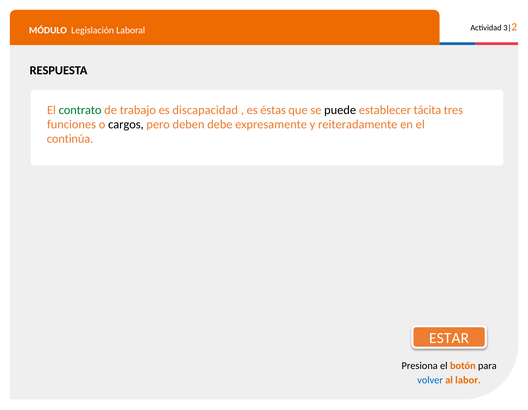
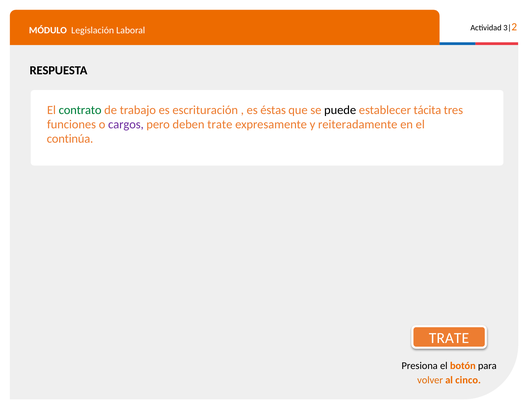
discapacidad: discapacidad -> escrituración
cargos colour: black -> purple
deben debe: debe -> trate
ESTAR at (449, 339): ESTAR -> TRATE
volver colour: blue -> orange
labor: labor -> cinco
